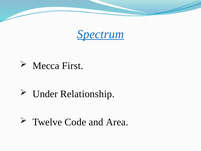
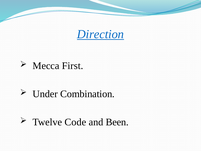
Spectrum: Spectrum -> Direction
Relationship: Relationship -> Combination
Area: Area -> Been
